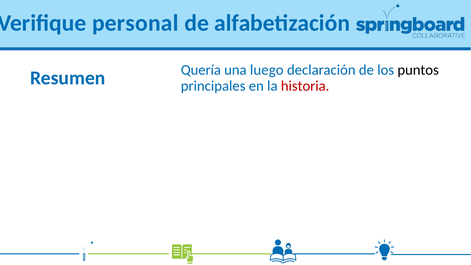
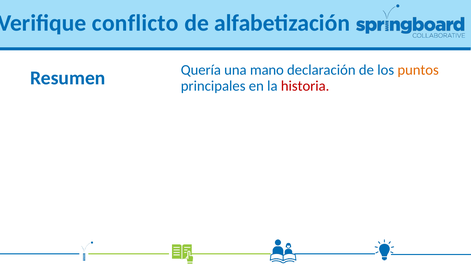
personal: personal -> conflicto
luego: luego -> mano
puntos colour: black -> orange
